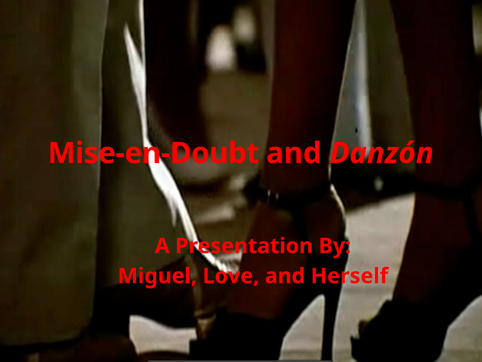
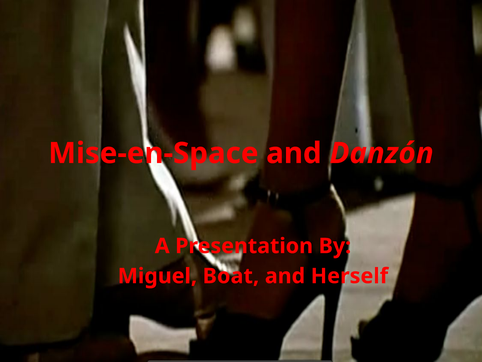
Mise-en-Doubt: Mise-en-Doubt -> Mise-en-Space
Love: Love -> Boat
